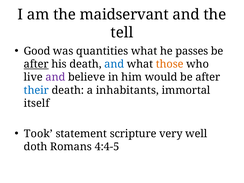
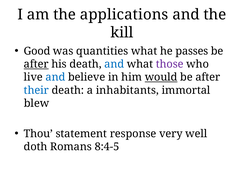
maidservant: maidservant -> applications
tell: tell -> kill
those colour: orange -> purple
and at (55, 77) colour: purple -> blue
would underline: none -> present
itself: itself -> blew
Took: Took -> Thou
scripture: scripture -> response
4:4-5: 4:4-5 -> 8:4-5
